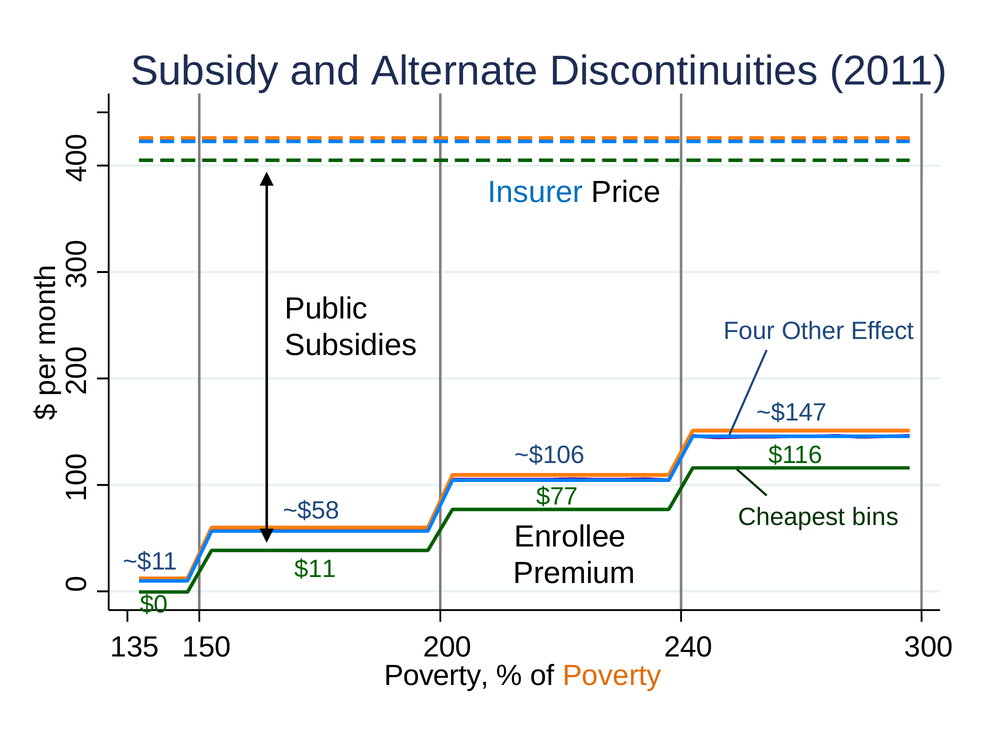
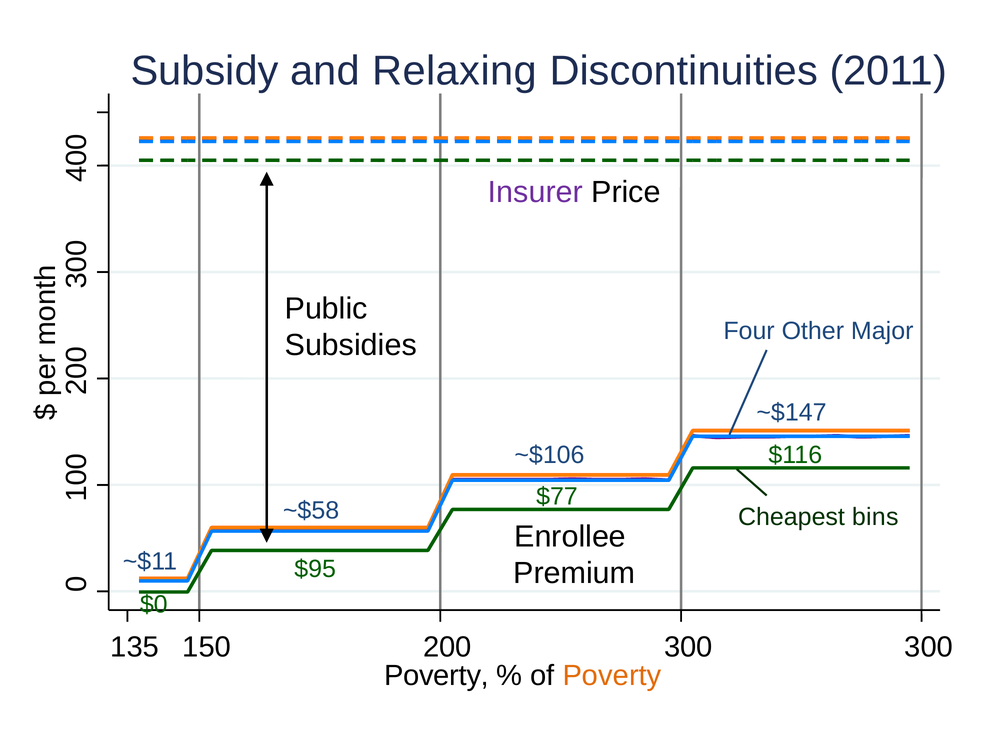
Alternate: Alternate -> Relaxing
Insurer colour: blue -> purple
Effect: Effect -> Major
$11: $11 -> $95
200 240: 240 -> 300
